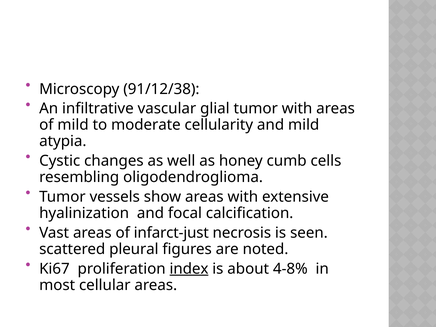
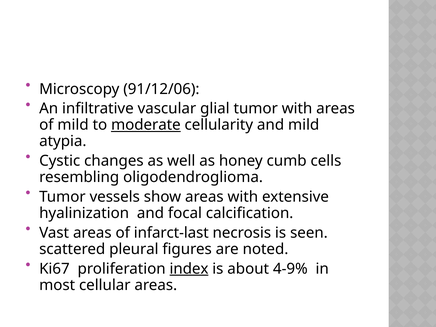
91/12/38: 91/12/38 -> 91/12/06
moderate underline: none -> present
infarct-just: infarct-just -> infarct-last
4-8%: 4-8% -> 4-9%
